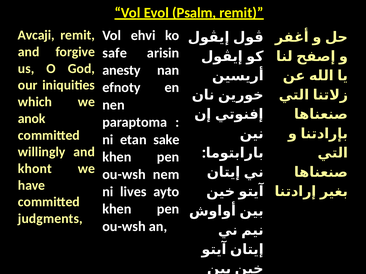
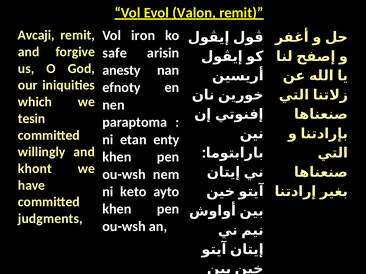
Psalm: Psalm -> Valon
ehvi: ehvi -> iron
anok: anok -> tesin
sake: sake -> enty
lives: lives -> keto
